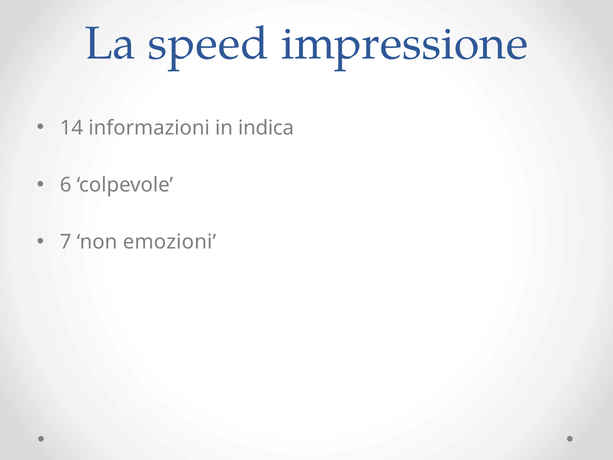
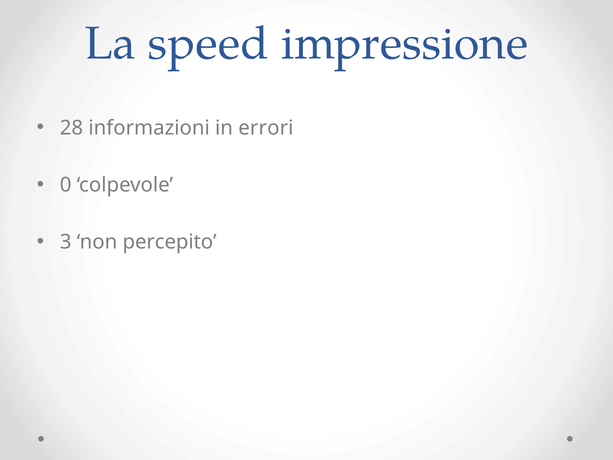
14: 14 -> 28
indica: indica -> errori
6: 6 -> 0
7: 7 -> 3
emozioni: emozioni -> percepito
